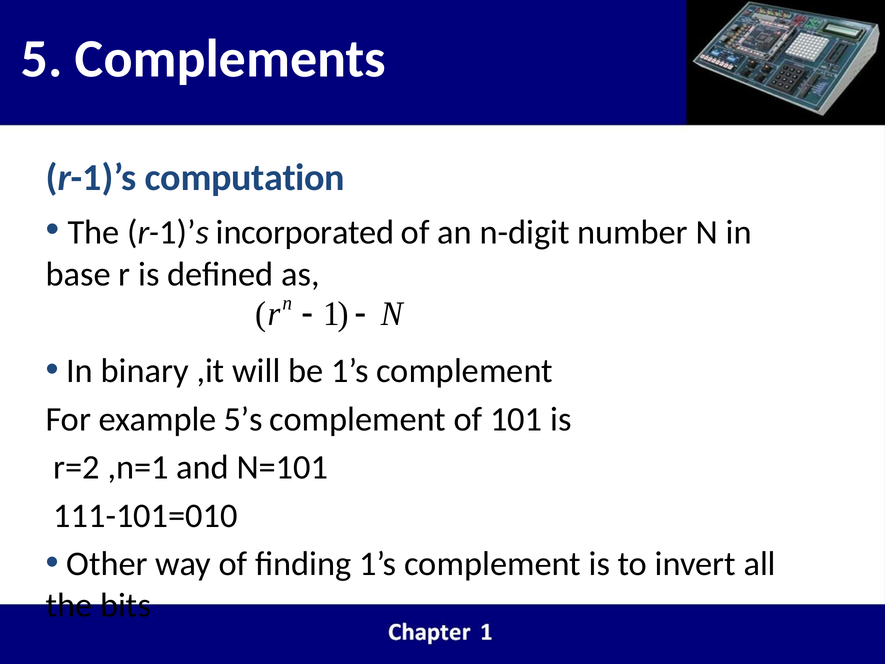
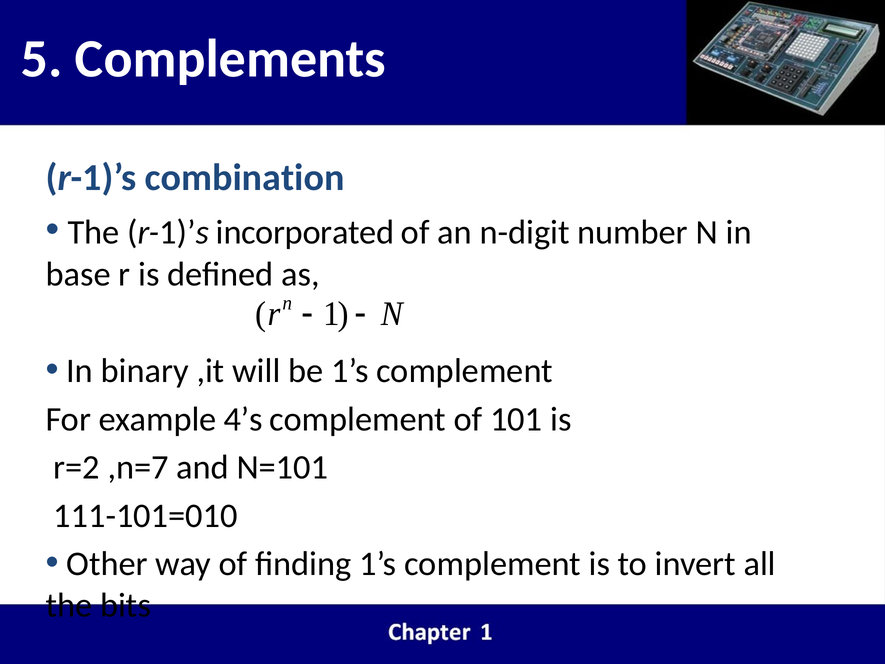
computation: computation -> combination
5’s: 5’s -> 4’s
,n=1: ,n=1 -> ,n=7
